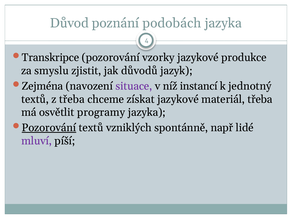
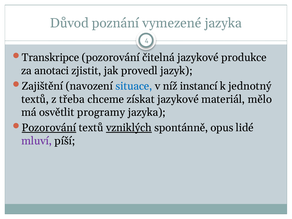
podobách: podobách -> vymezené
vzorky: vzorky -> čitelná
smyslu: smyslu -> anotaci
důvodů: důvodů -> provedl
Zejména: Zejména -> Zajištění
situace colour: purple -> blue
materiál třeba: třeba -> mělo
vzniklých underline: none -> present
např: např -> opus
